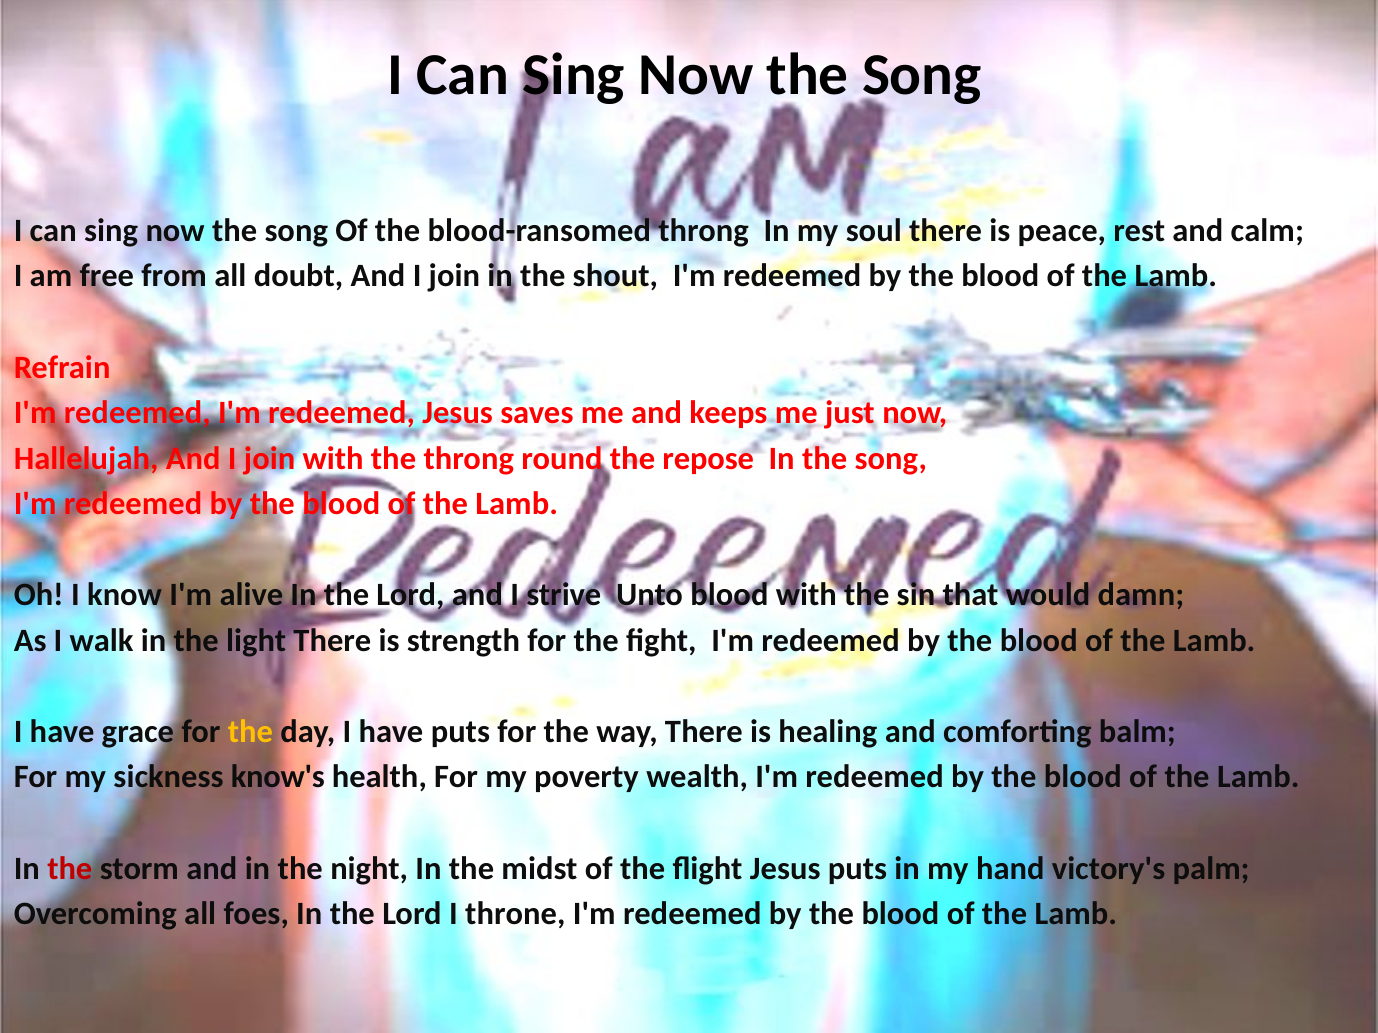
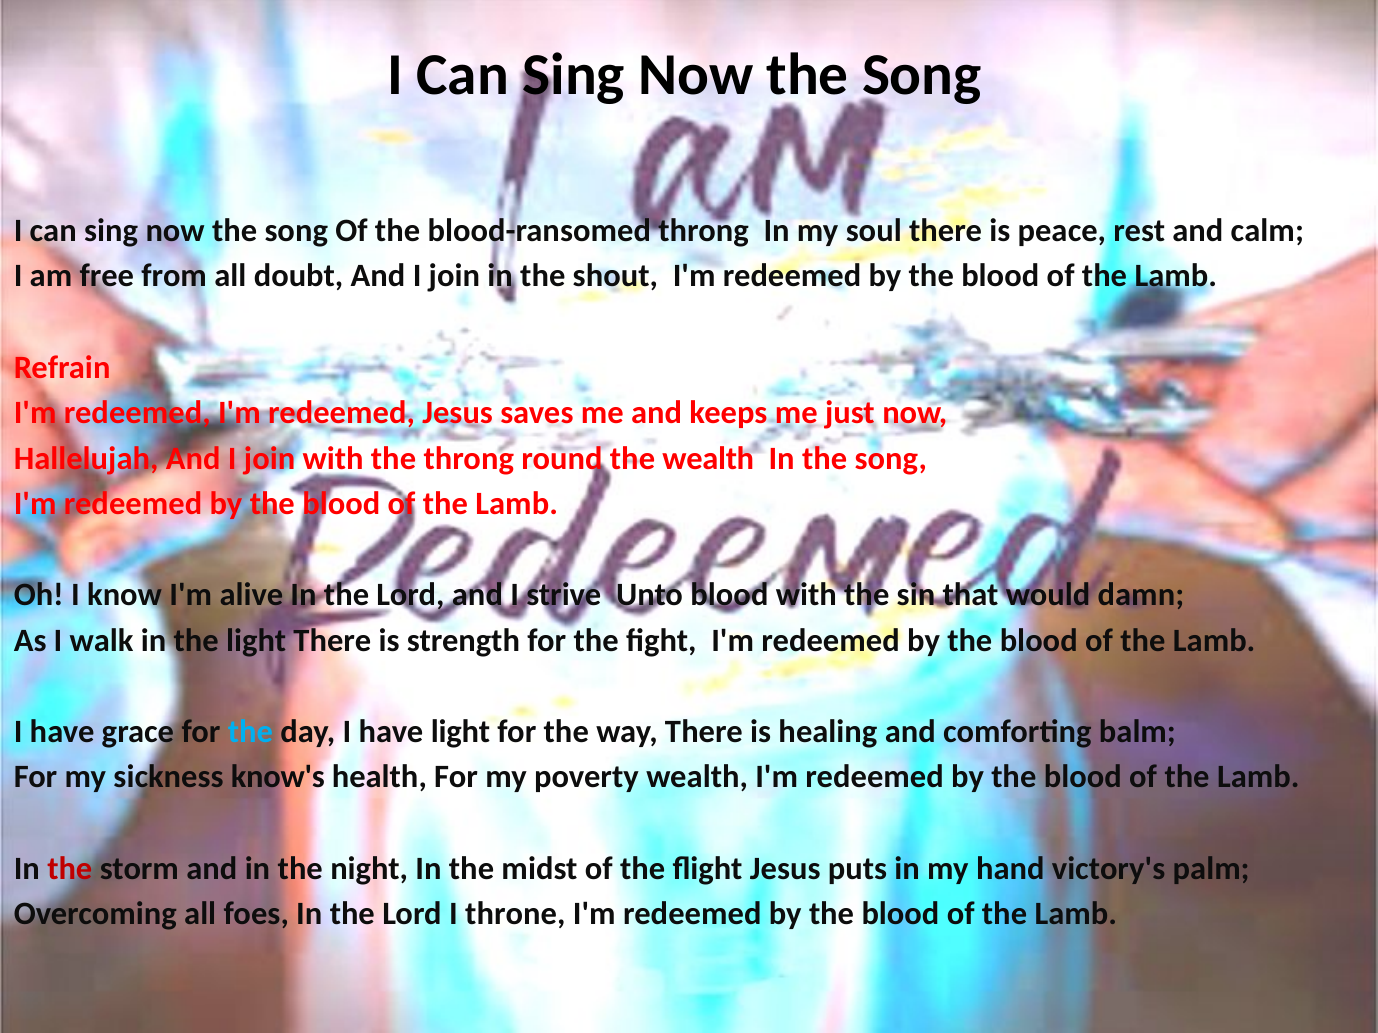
the repose: repose -> wealth
the at (250, 732) colour: yellow -> light blue
have puts: puts -> light
